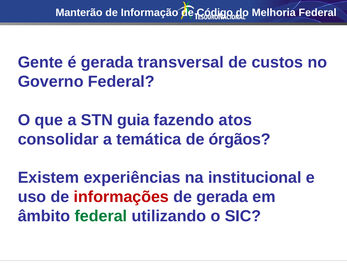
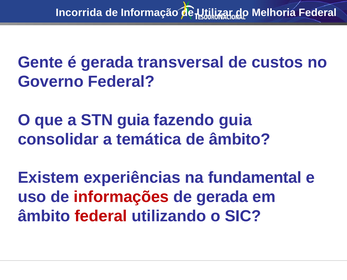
Manterão: Manterão -> Incorrida
Código: Código -> Utilizar
fazendo atos: atos -> guia
de órgãos: órgãos -> âmbito
institucional: institucional -> fundamental
federal at (101, 216) colour: green -> red
